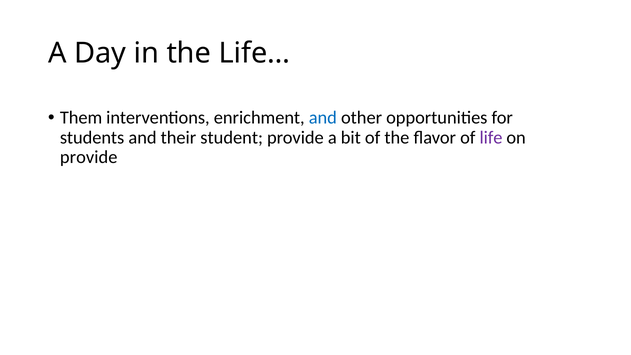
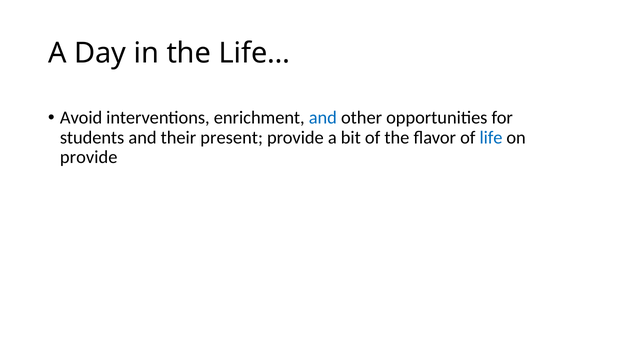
Them: Them -> Avoid
student: student -> present
life colour: purple -> blue
